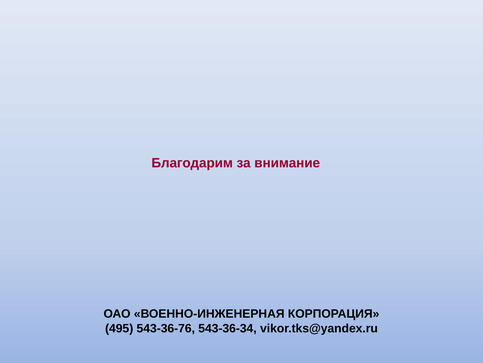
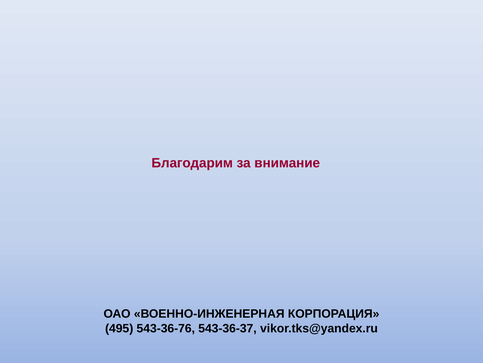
543-36-34: 543-36-34 -> 543-36-37
